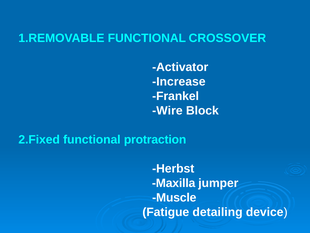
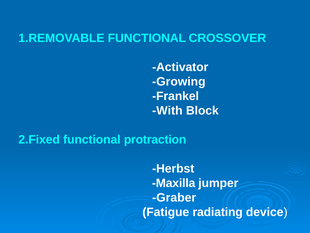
Increase: Increase -> Growing
Wire: Wire -> With
Muscle: Muscle -> Graber
detailing: detailing -> radiating
